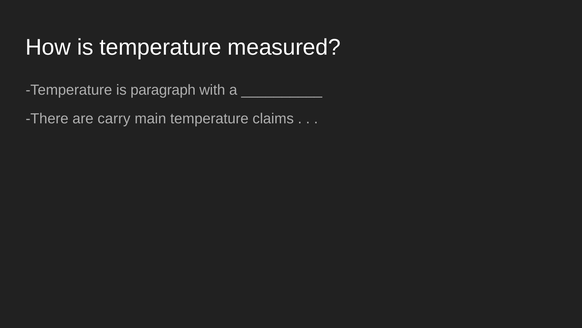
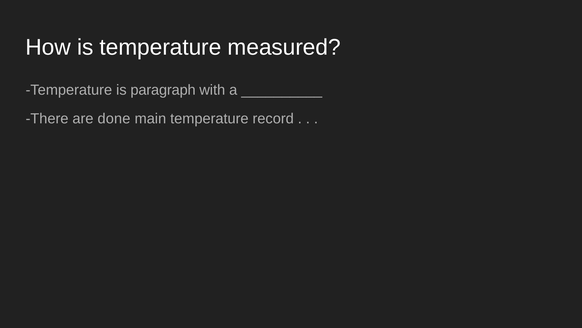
carry: carry -> done
claims: claims -> record
